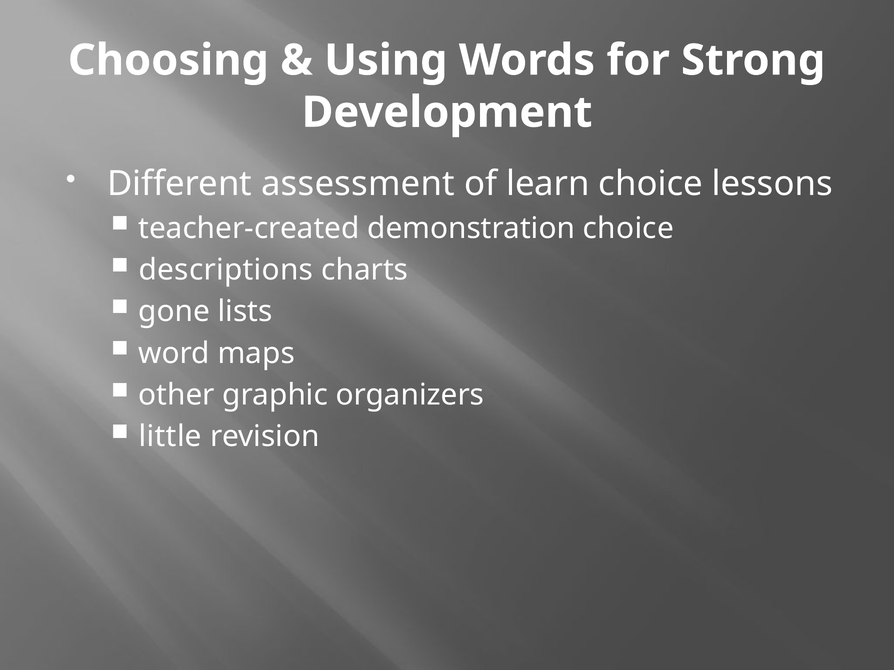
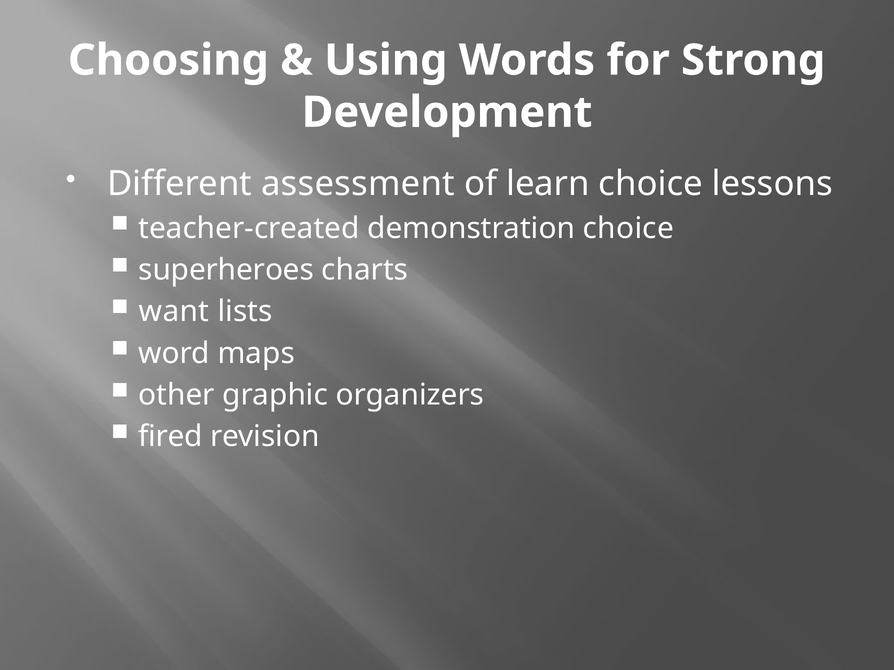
descriptions: descriptions -> superheroes
gone: gone -> want
little: little -> fired
